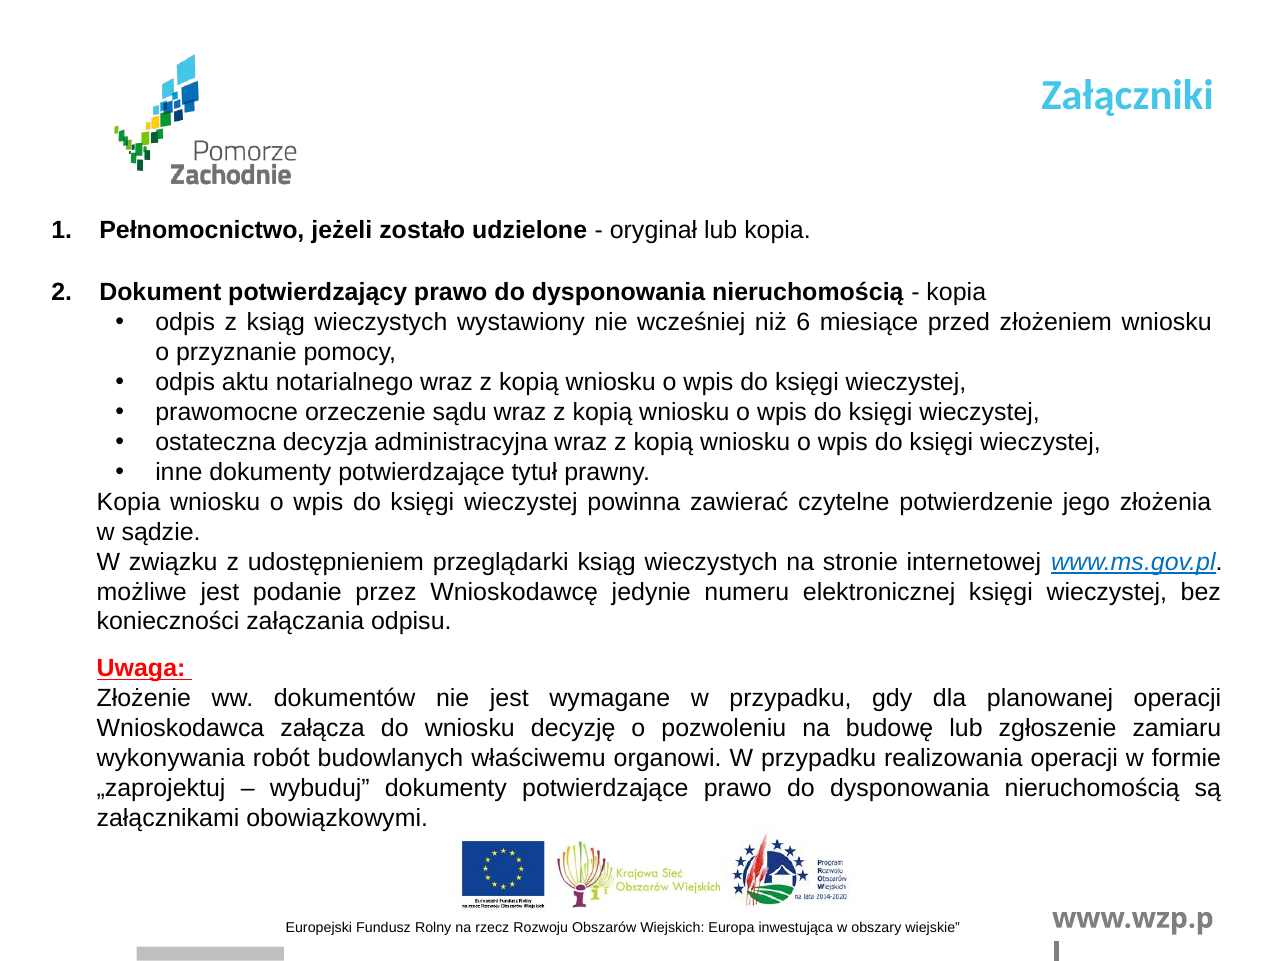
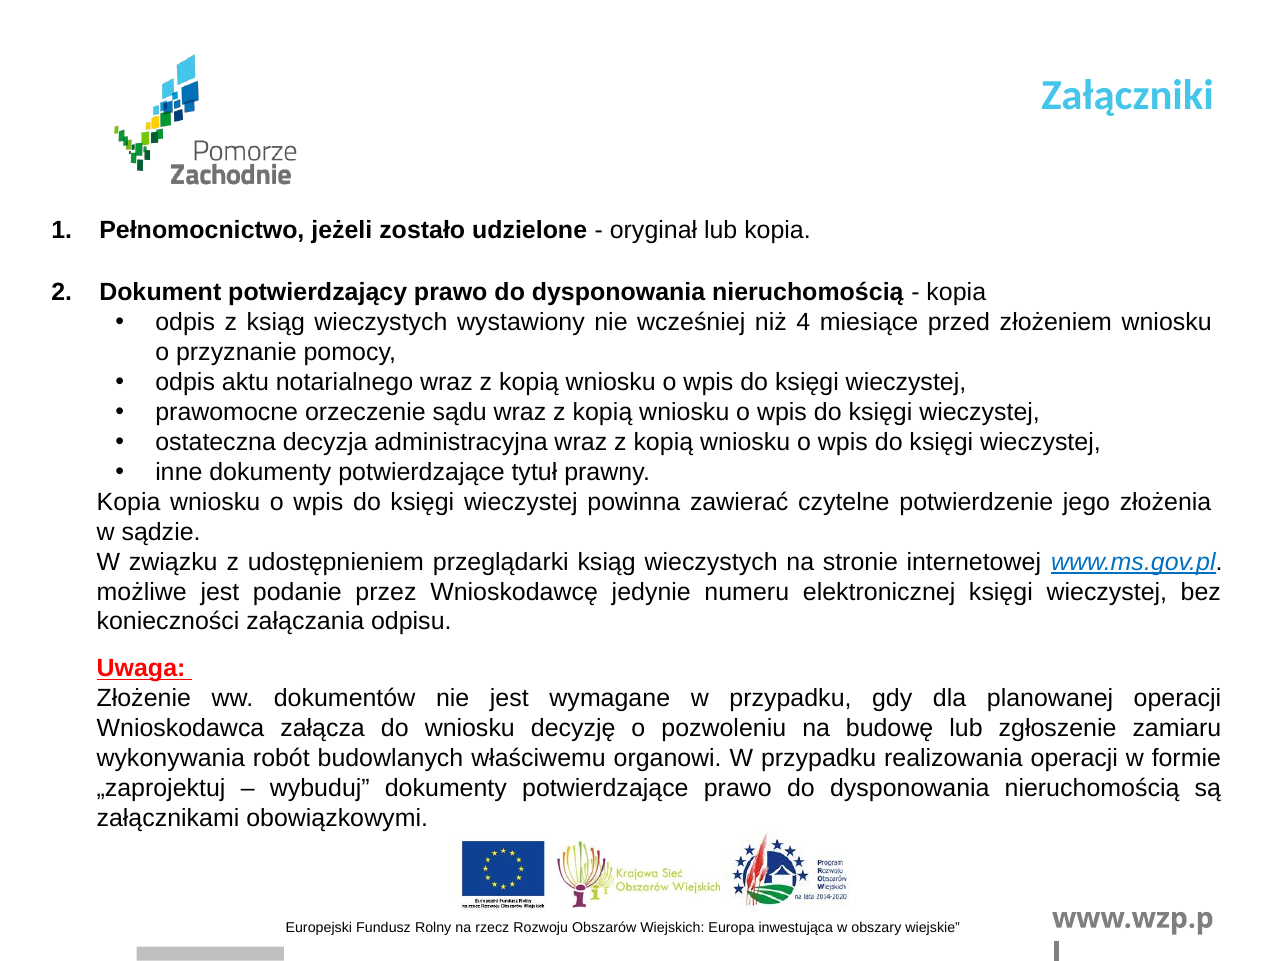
6: 6 -> 4
